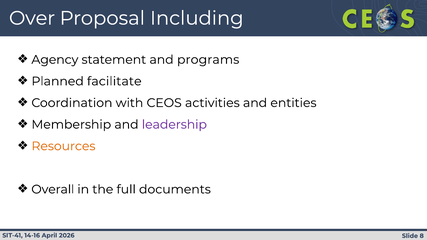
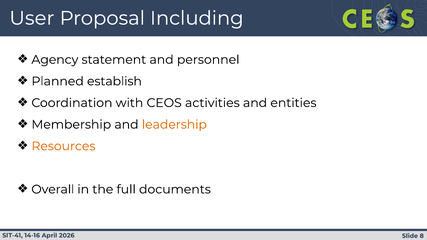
Over: Over -> User
programs: programs -> personnel
facilitate: facilitate -> establish
leadership colour: purple -> orange
